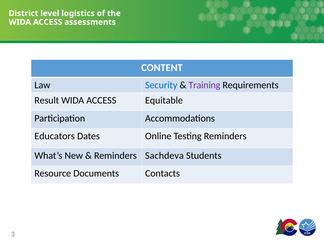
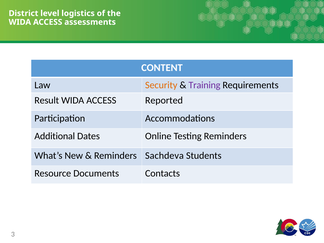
Security colour: blue -> orange
Equitable: Equitable -> Reported
Educators: Educators -> Additional
